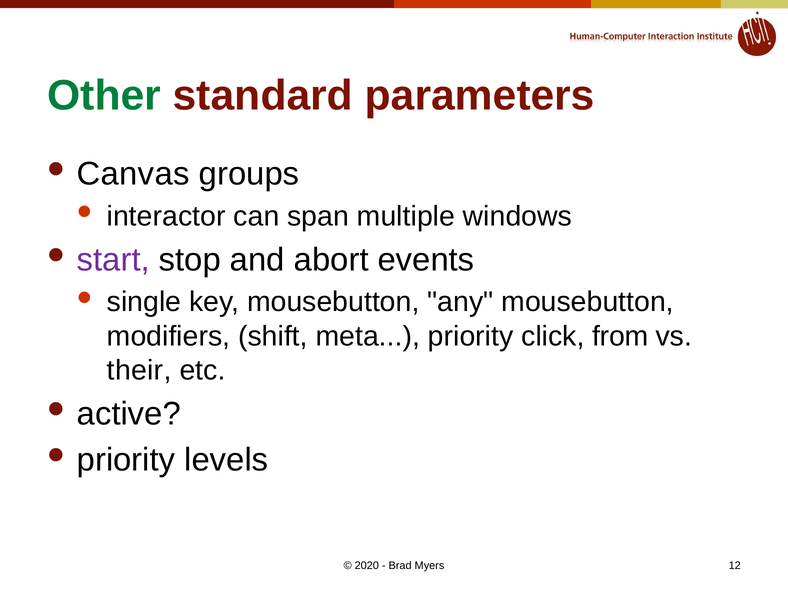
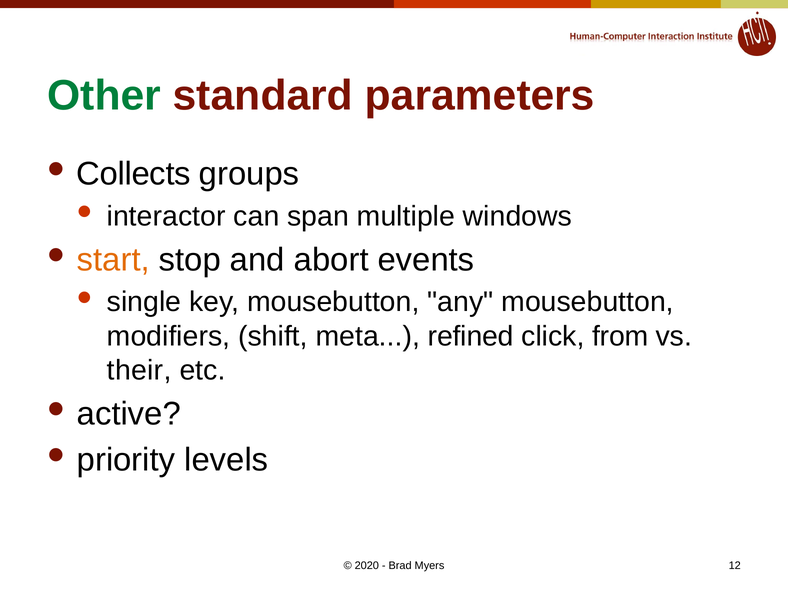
Canvas: Canvas -> Collects
start colour: purple -> orange
meta priority: priority -> refined
